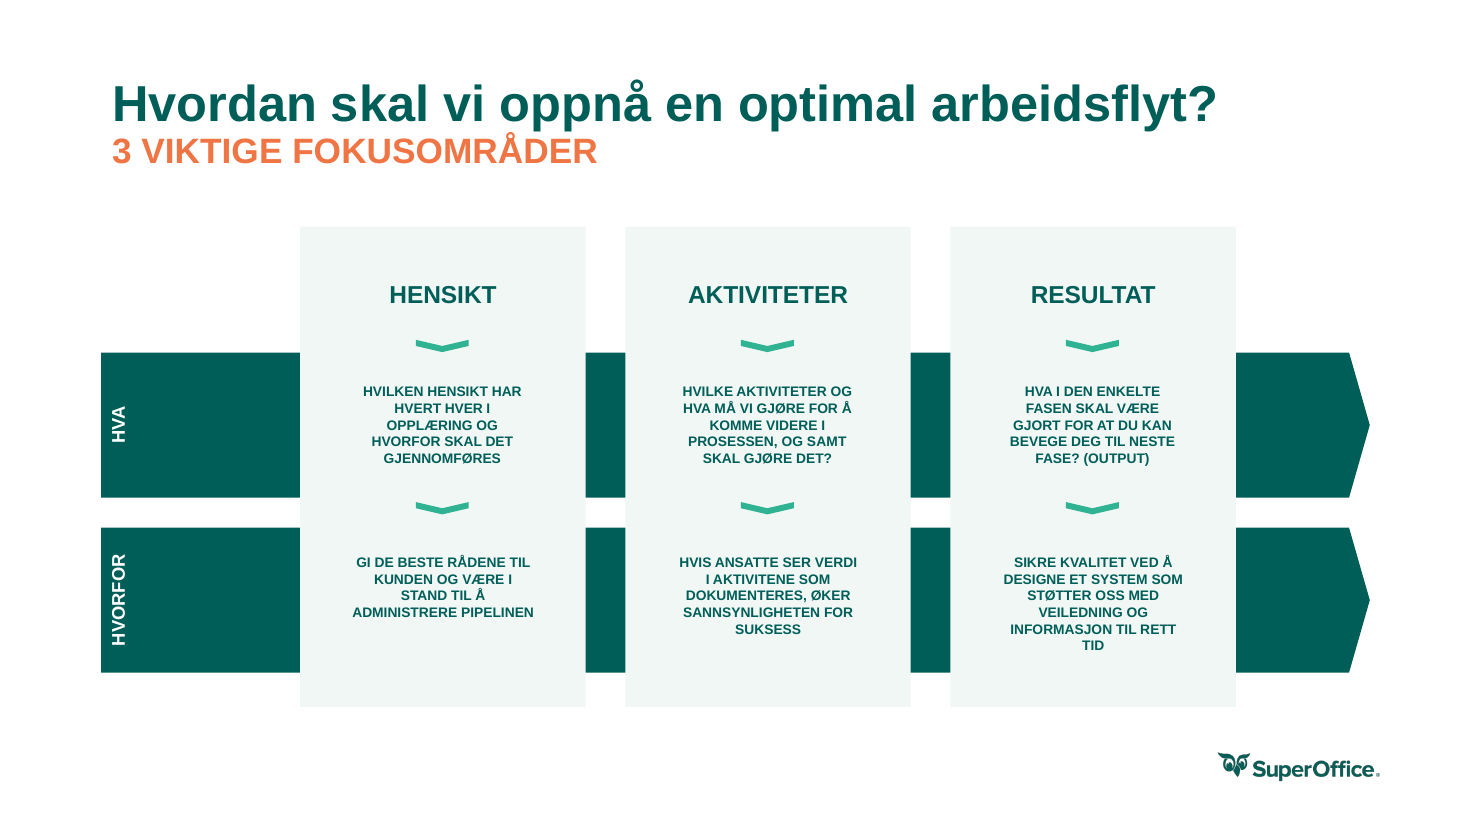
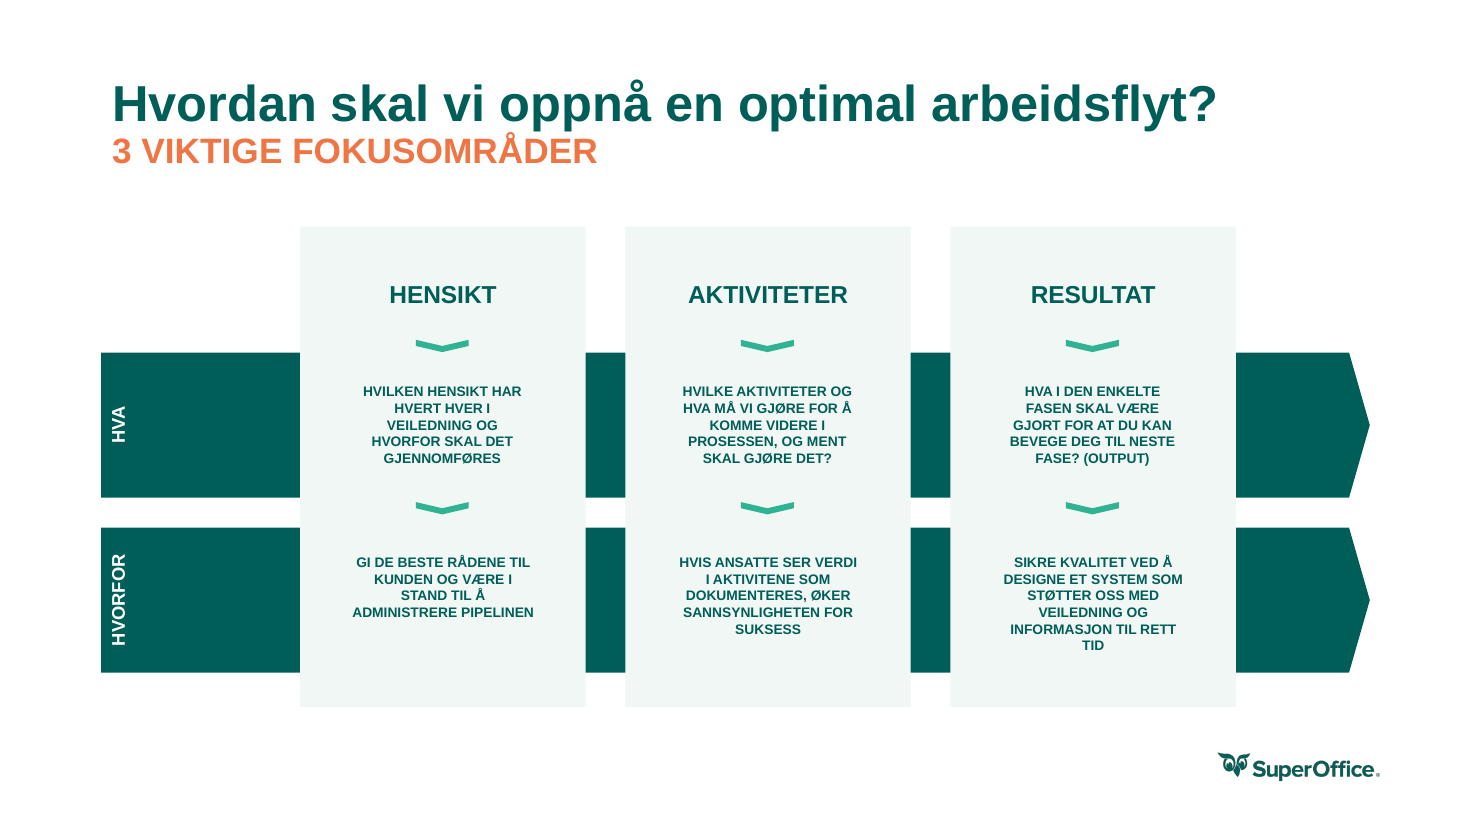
OPPLÆRING at (430, 426): OPPLÆRING -> VEILEDNING
SAMT: SAMT -> MENT
